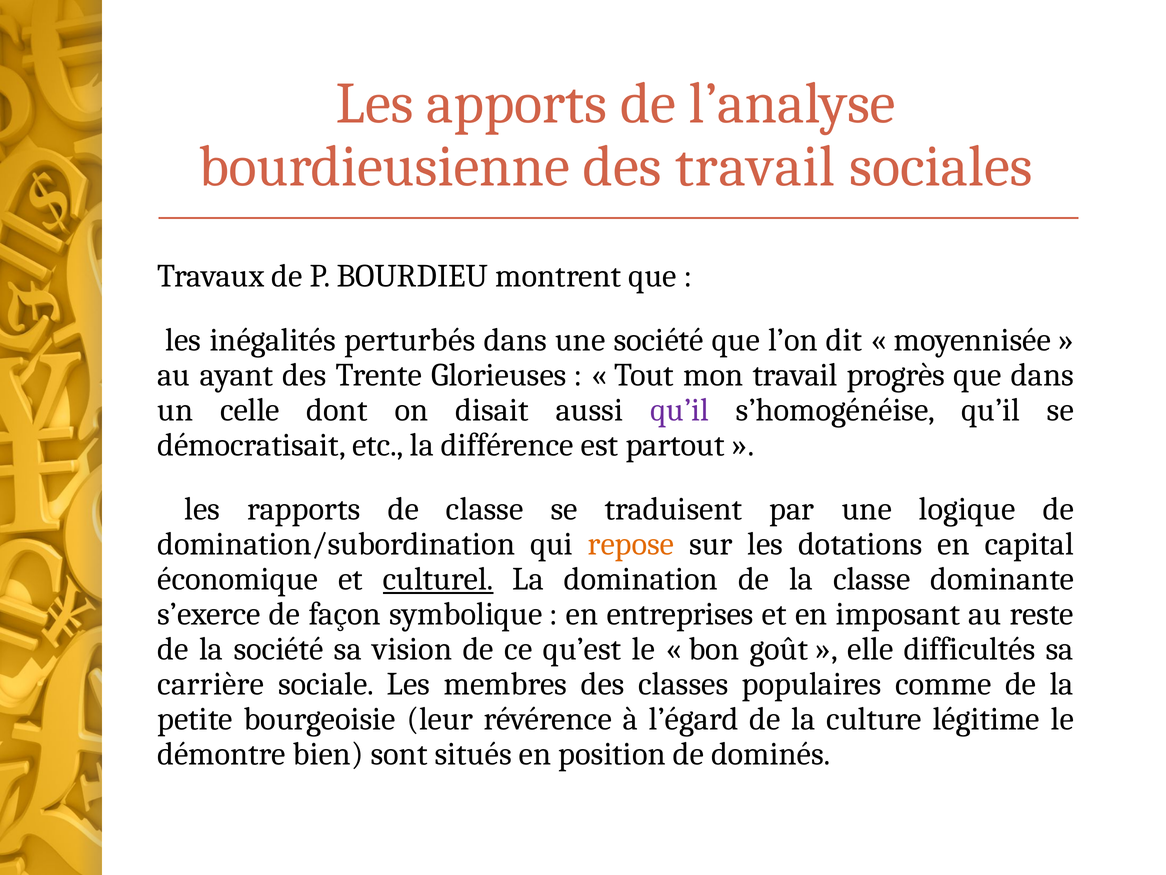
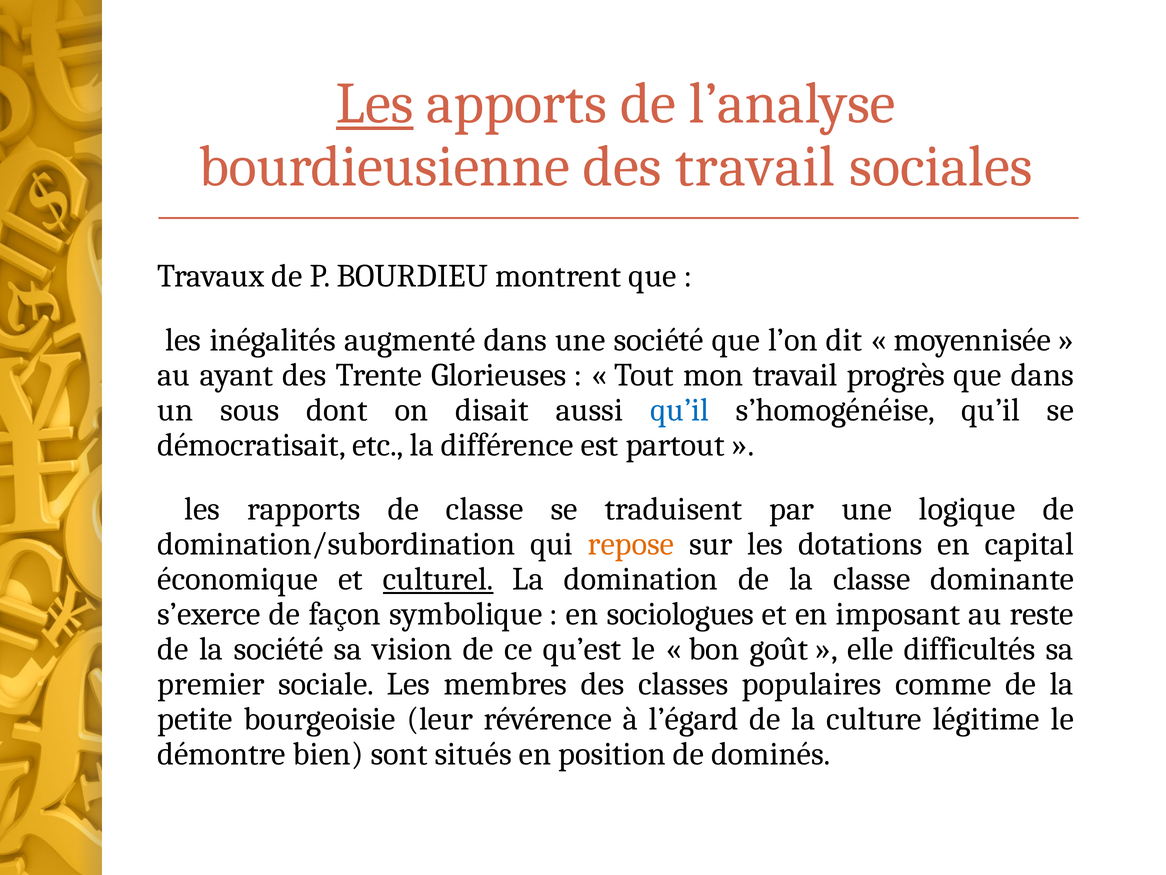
Les at (375, 103) underline: none -> present
perturbés: perturbés -> augmenté
celle: celle -> sous
qu’il at (680, 410) colour: purple -> blue
entreprises: entreprises -> sociologues
carrière: carrière -> premier
